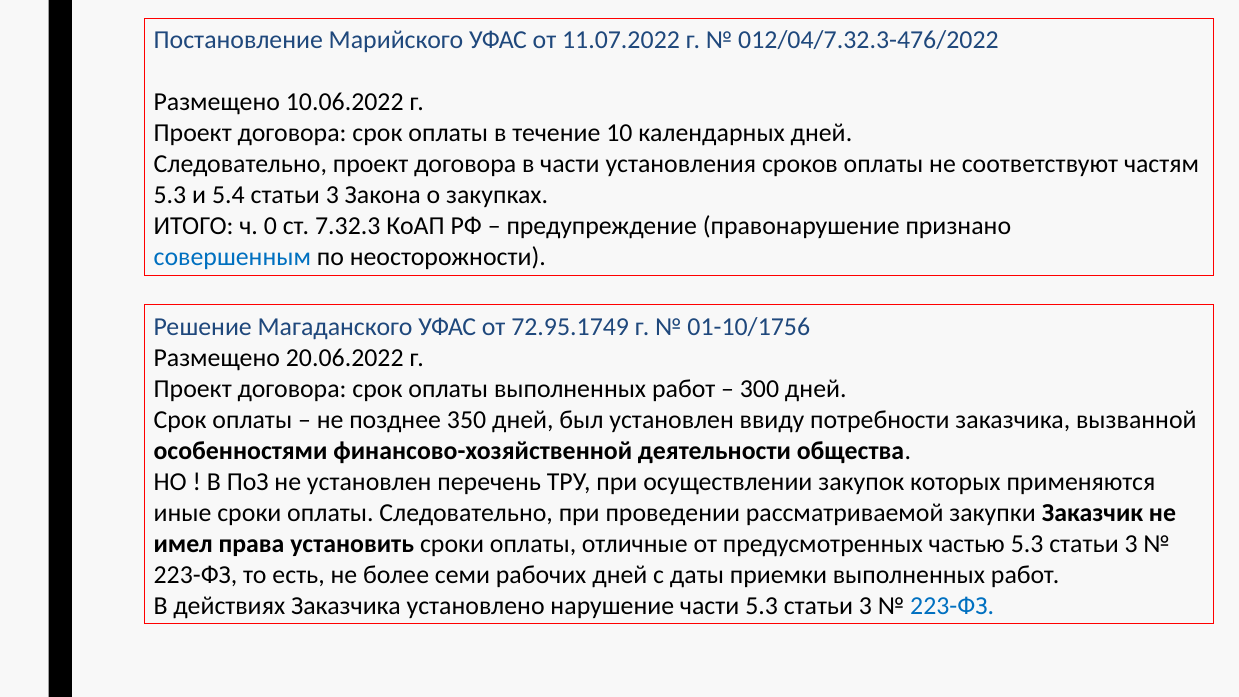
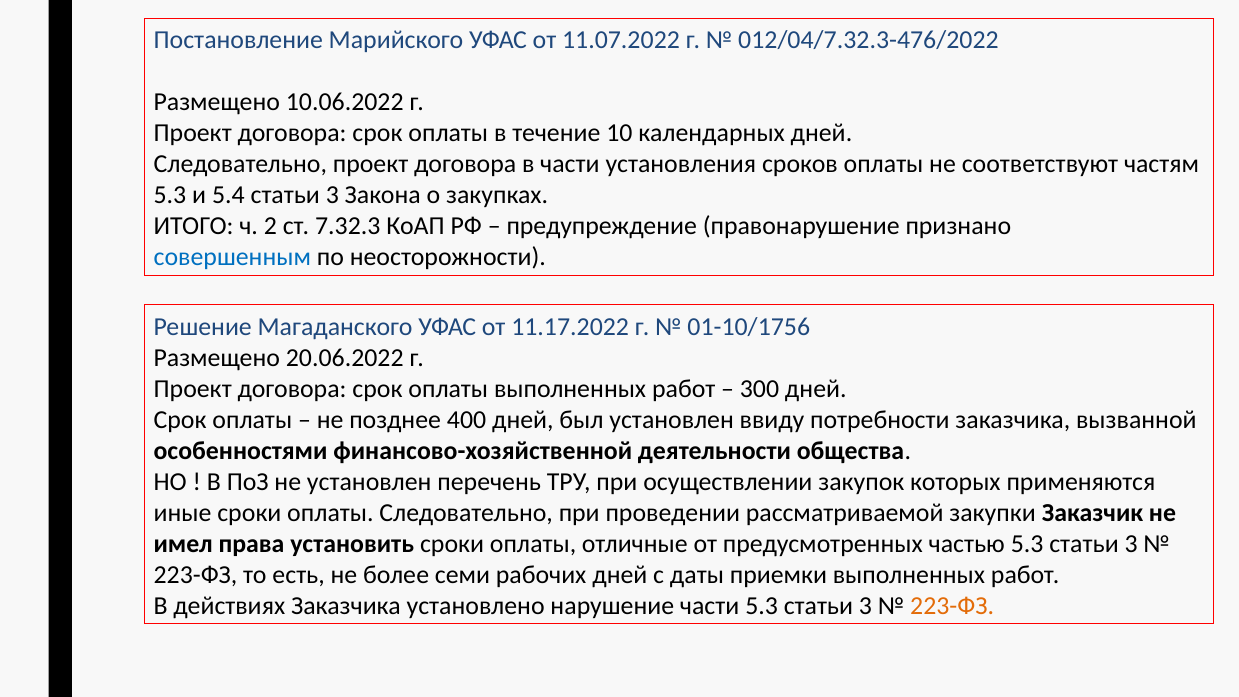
0: 0 -> 2
72.95.1749: 72.95.1749 -> 11.17.2022
350: 350 -> 400
223-ФЗ at (952, 605) colour: blue -> orange
